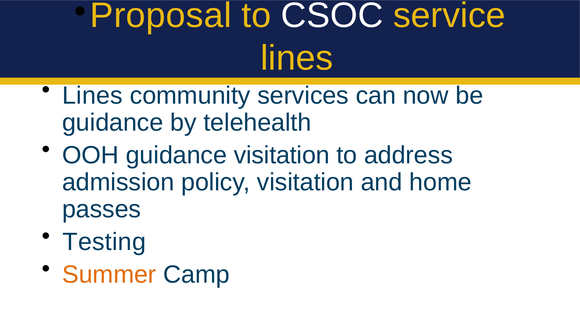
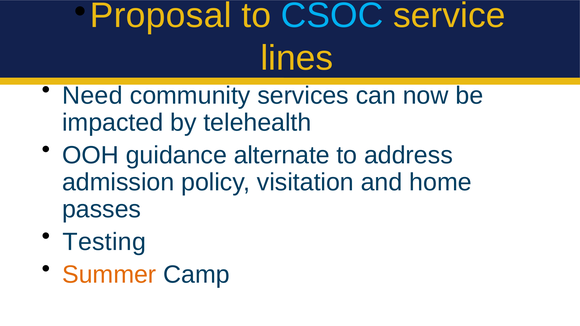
CSOC colour: white -> light blue
Lines at (92, 96): Lines -> Need
guidance at (113, 123): guidance -> impacted
guidance visitation: visitation -> alternate
